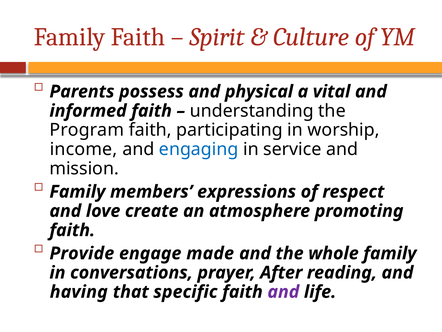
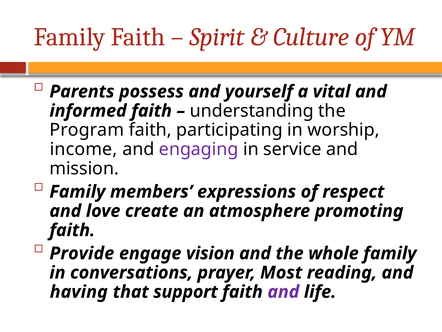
physical: physical -> yourself
engaging colour: blue -> purple
made: made -> vision
After: After -> Most
specific: specific -> support
